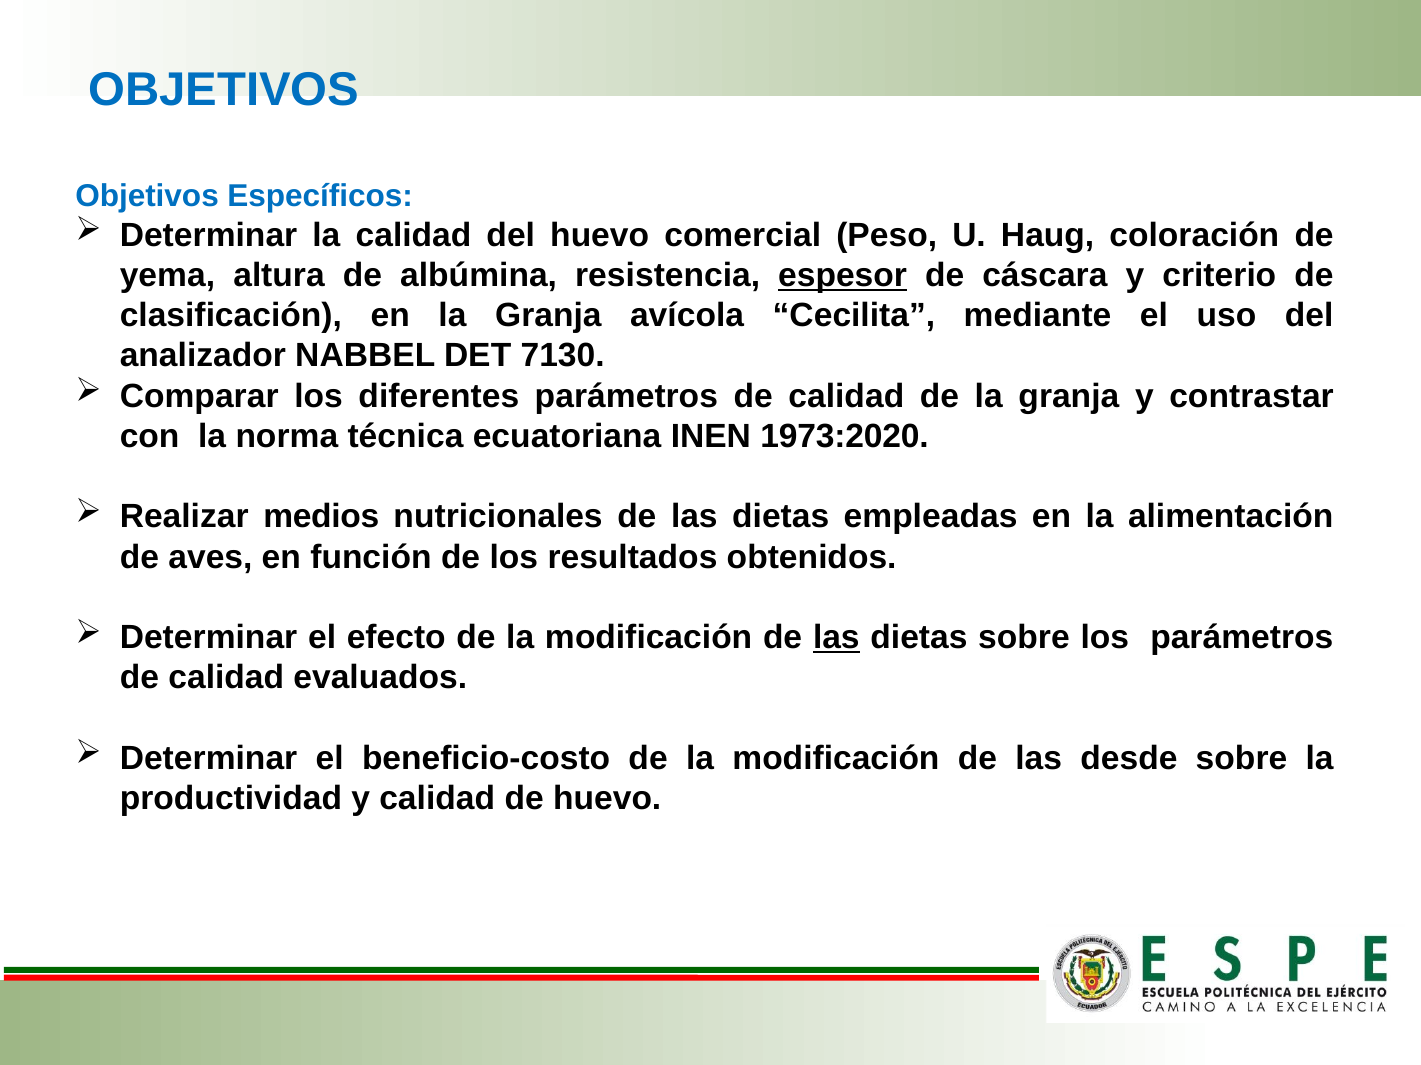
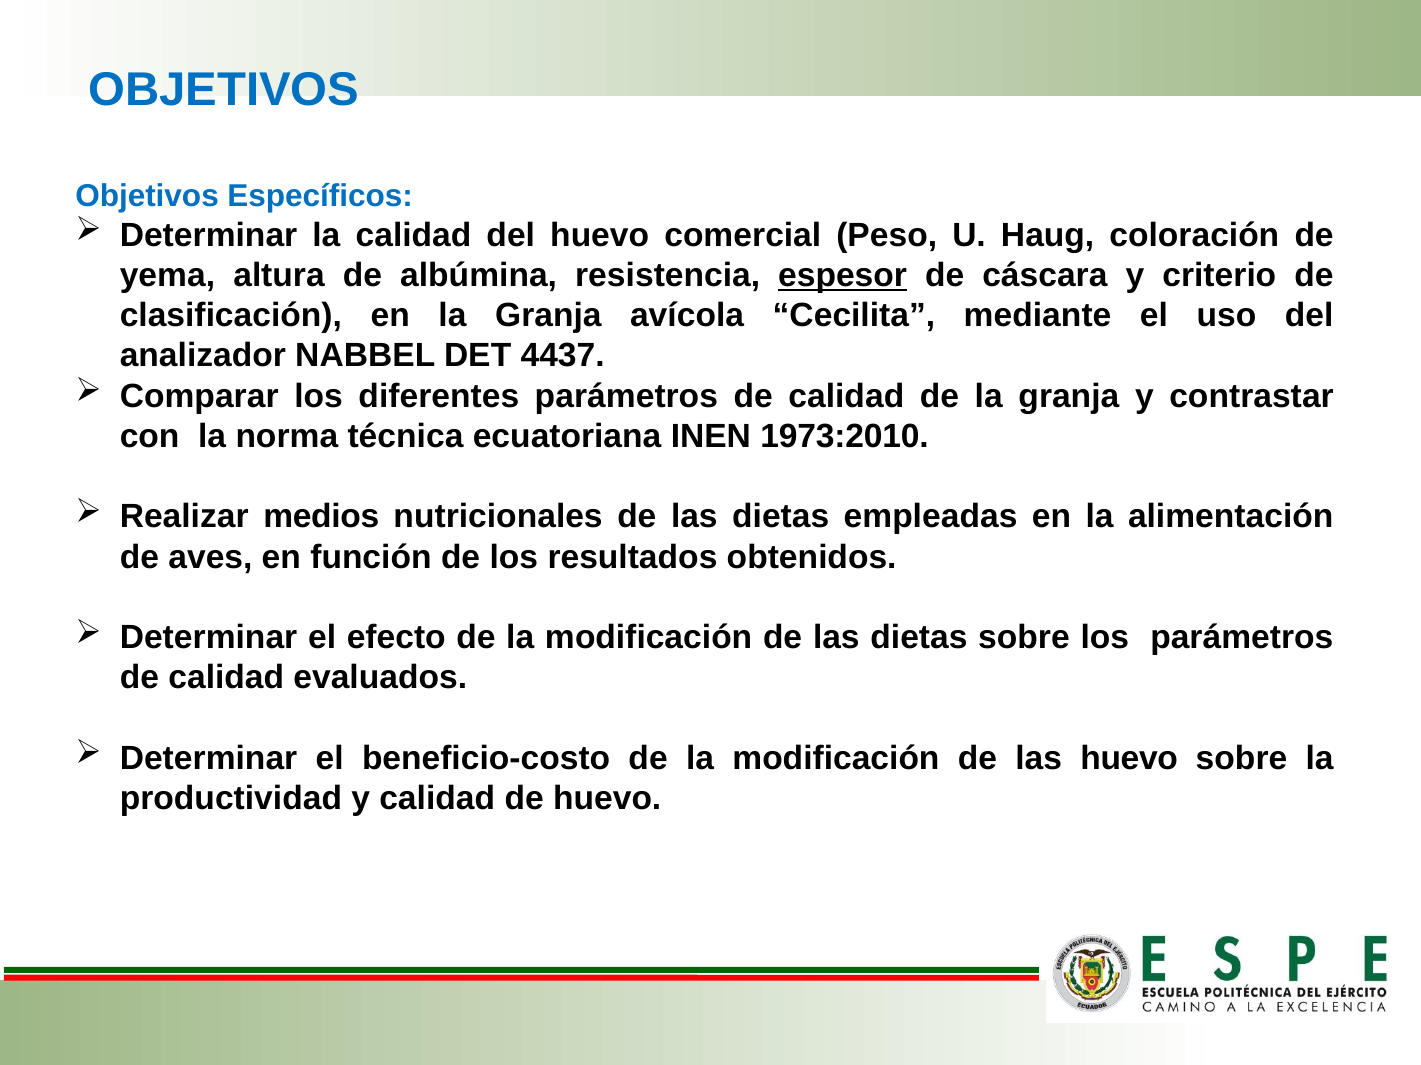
7130: 7130 -> 4437
1973:2020: 1973:2020 -> 1973:2010
las at (836, 638) underline: present -> none
las desde: desde -> huevo
